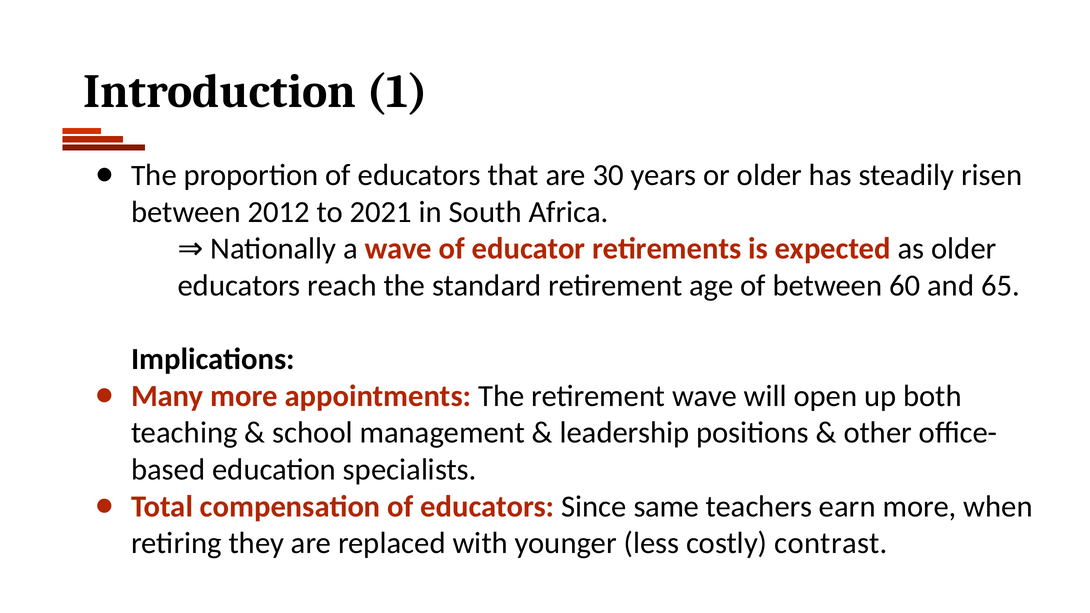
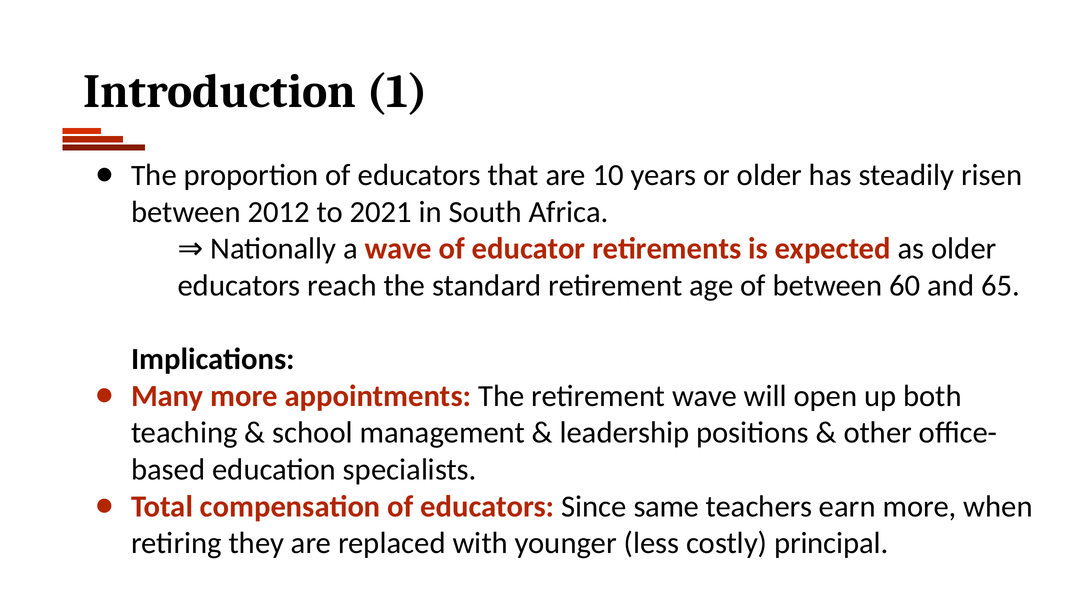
30: 30 -> 10
contrast: contrast -> principal
